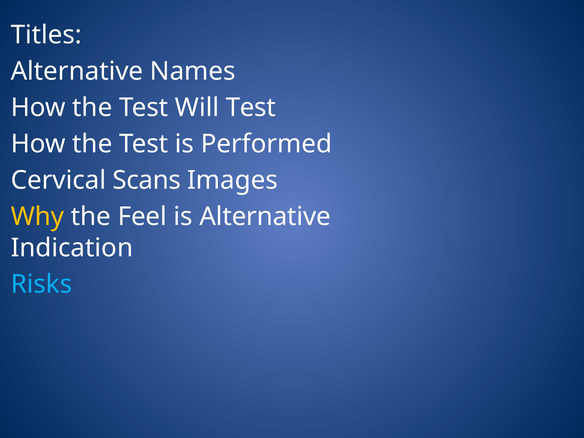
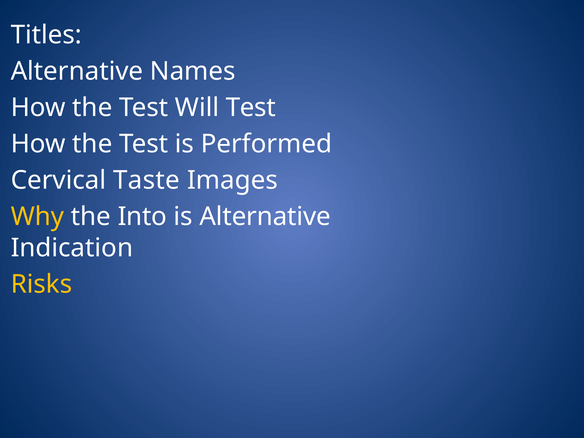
Scans: Scans -> Taste
Feel: Feel -> Into
Risks colour: light blue -> yellow
